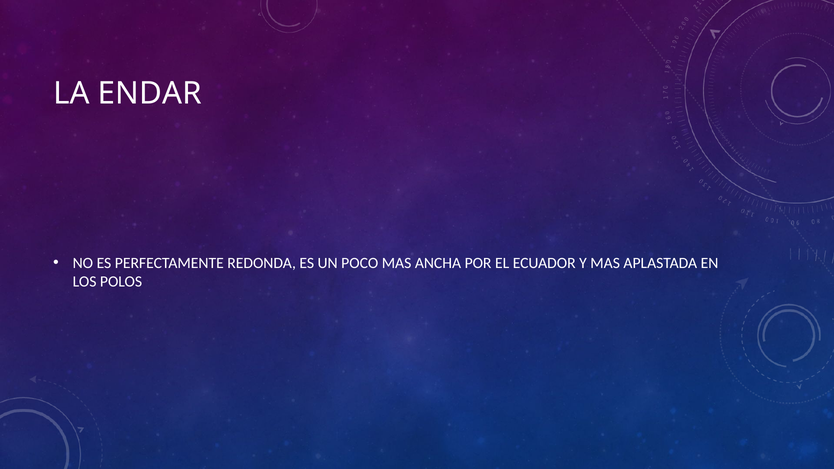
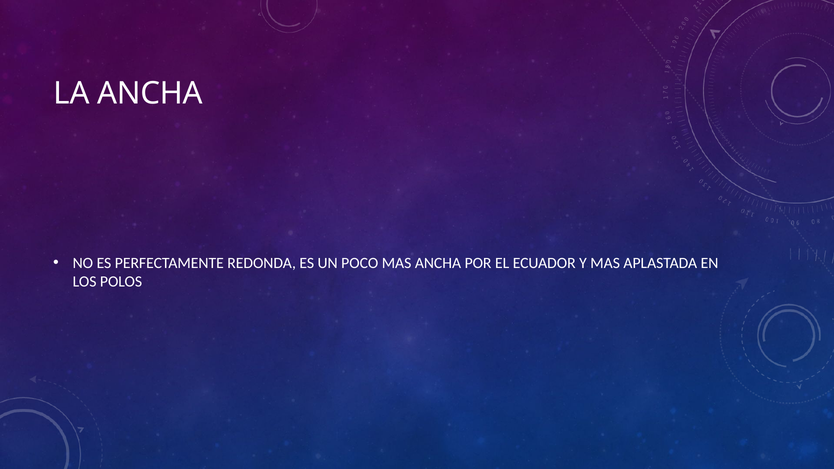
LA ENDAR: ENDAR -> ANCHA
